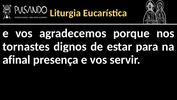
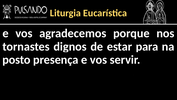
afinal: afinal -> posto
